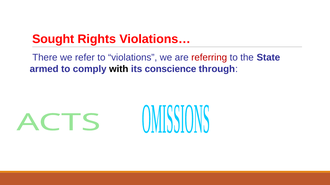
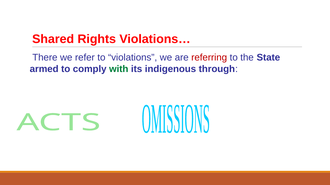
Sought: Sought -> Shared
with colour: black -> green
conscience: conscience -> indigenous
